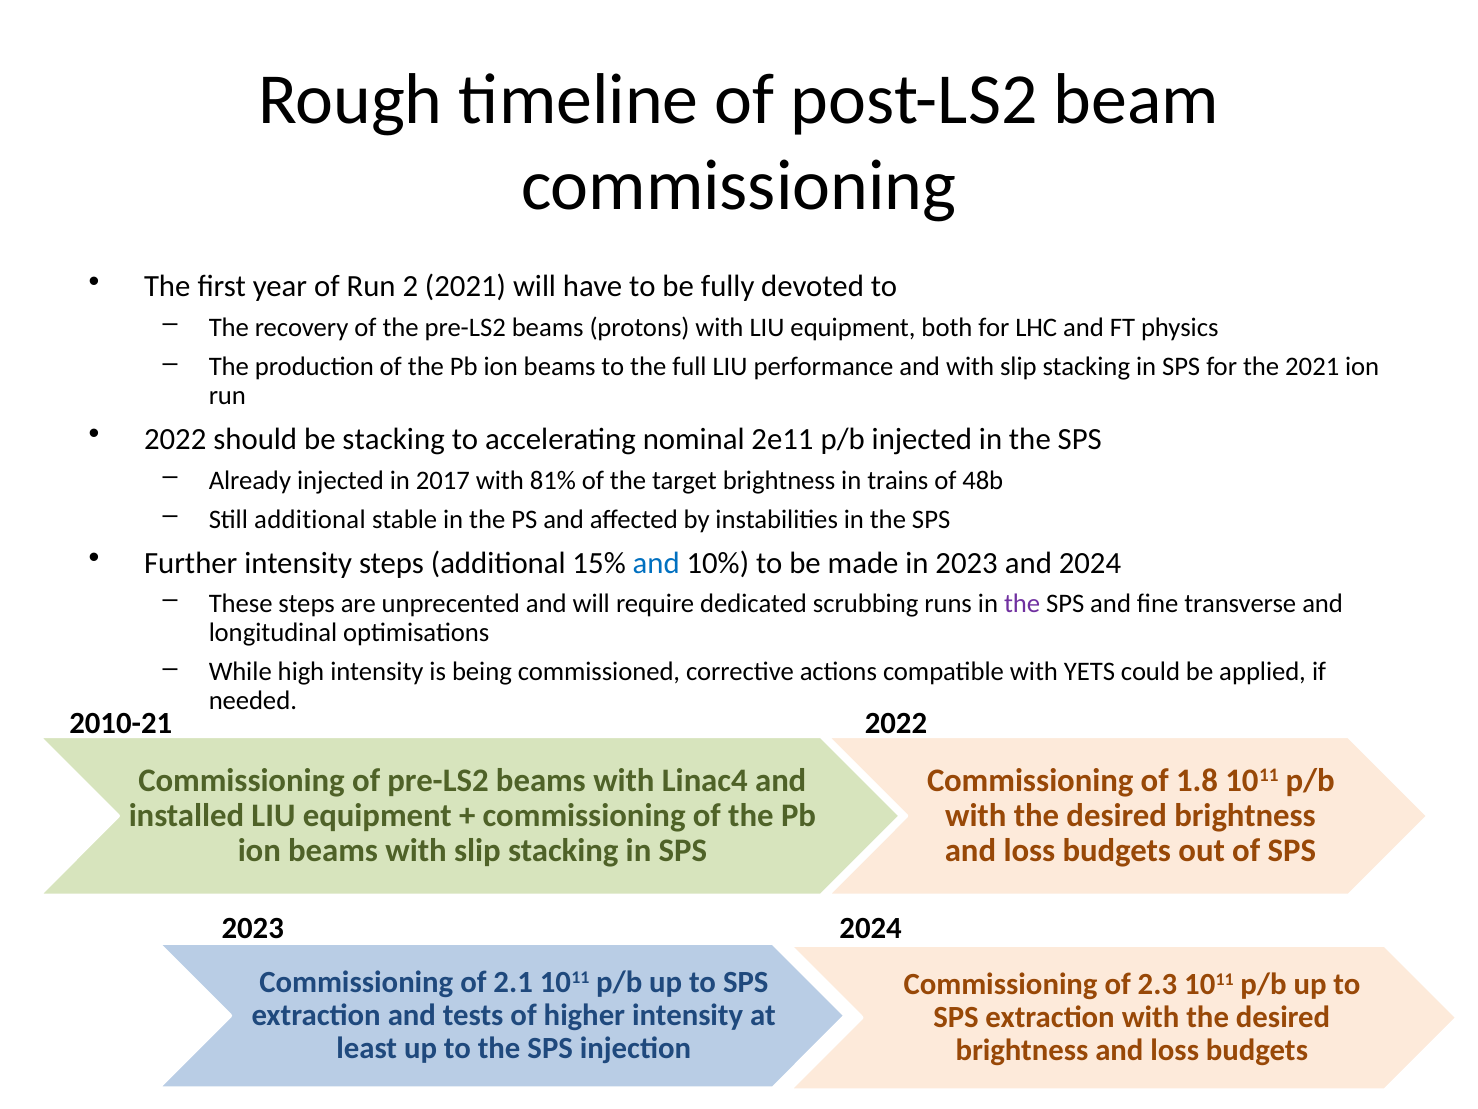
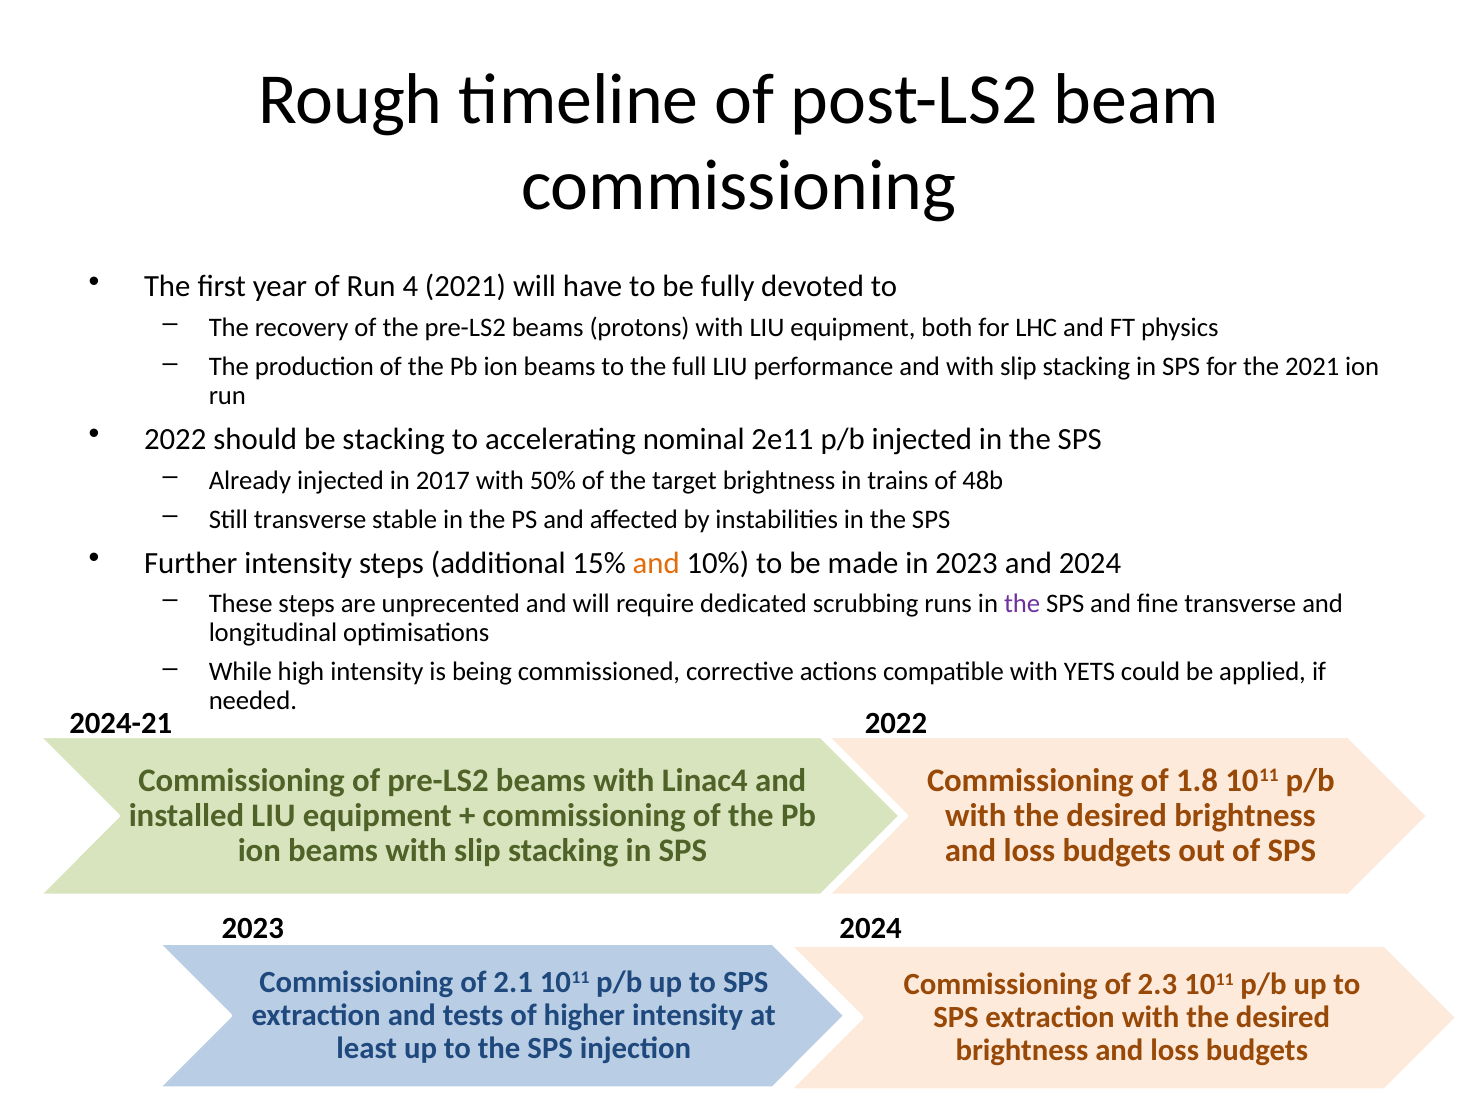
2: 2 -> 4
81%: 81% -> 50%
Still additional: additional -> transverse
and at (656, 563) colour: blue -> orange
2010-21: 2010-21 -> 2024-21
